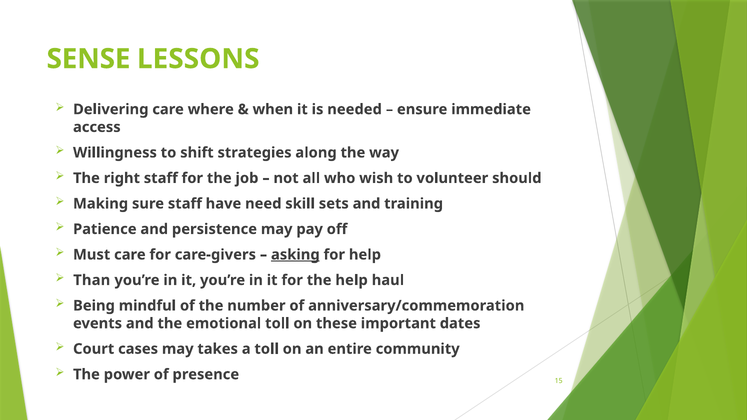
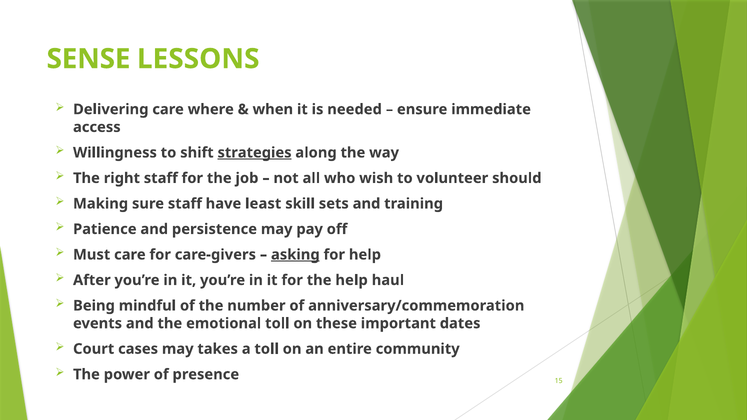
strategies underline: none -> present
need: need -> least
Than: Than -> After
